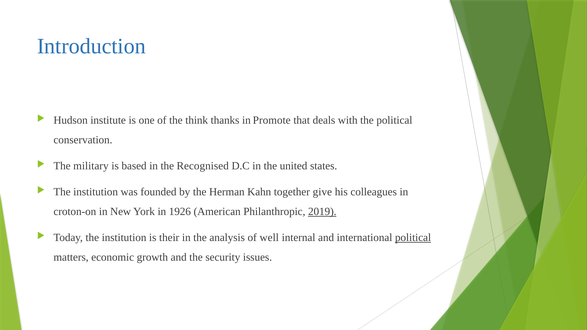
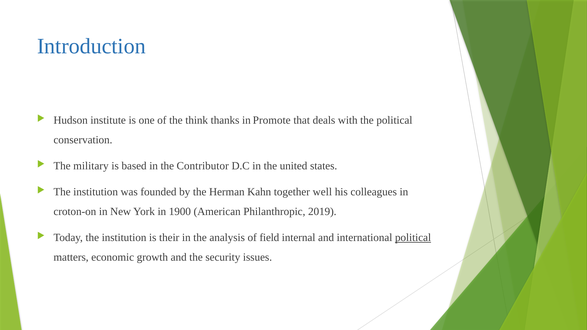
Recognised: Recognised -> Contributor
give: give -> well
1926: 1926 -> 1900
2019 underline: present -> none
well: well -> field
